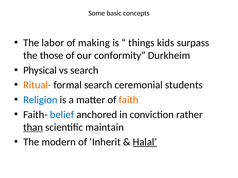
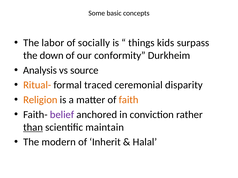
making: making -> socially
those: those -> down
Physical: Physical -> Analysis
vs search: search -> source
formal search: search -> traced
students: students -> disparity
Religion colour: blue -> orange
belief colour: blue -> purple
Halal underline: present -> none
